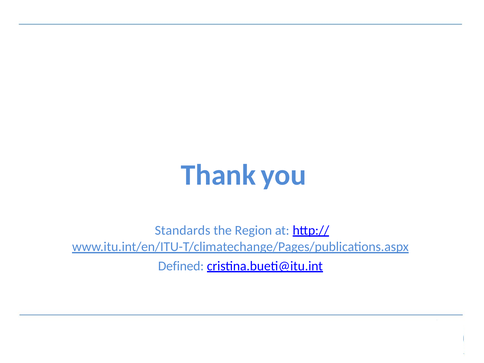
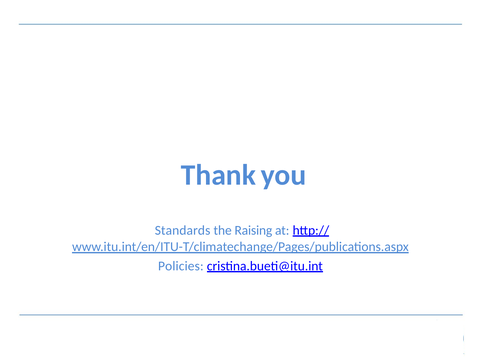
Region: Region -> Raising
Defined: Defined -> Policies
